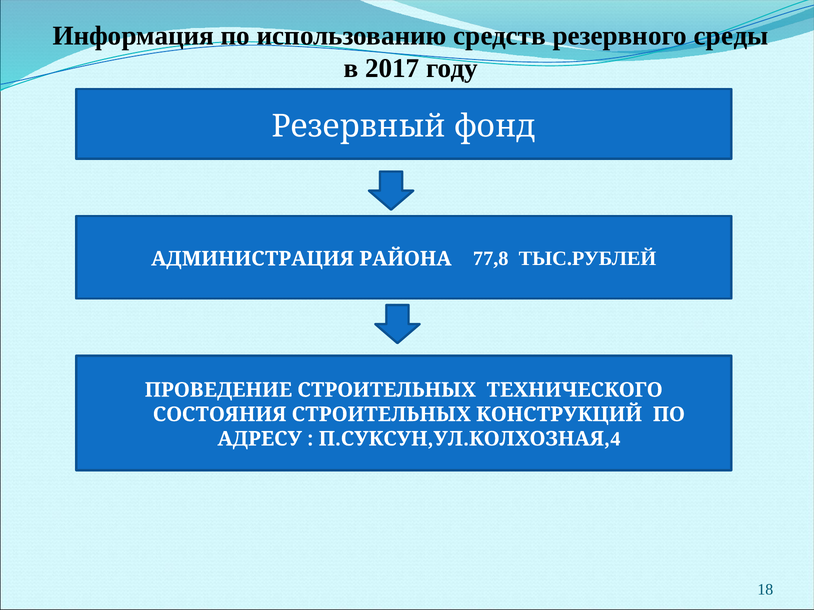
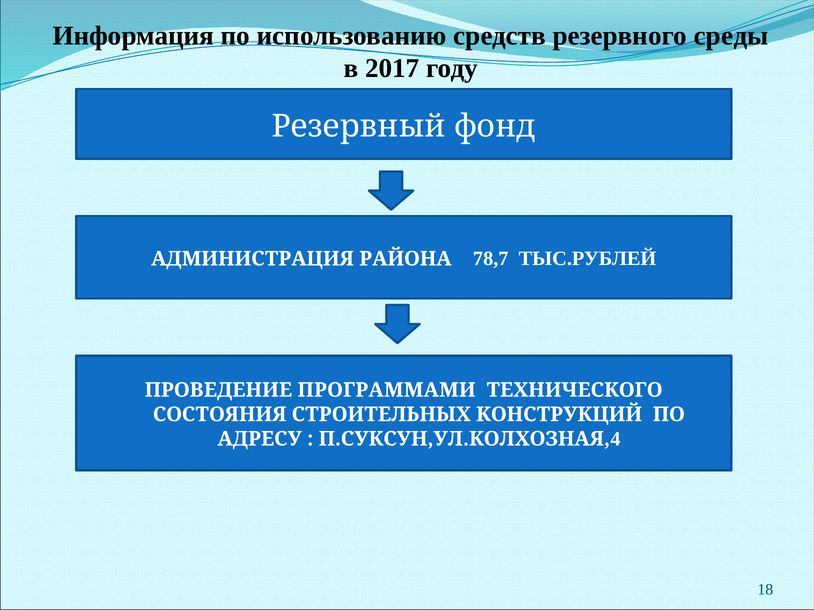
77,8: 77,8 -> 78,7
ПРОВЕДЕНИЕ СТРОИТЕЛЬНЫХ: СТРОИТЕЛЬНЫХ -> ПРОГРАММАМИ
